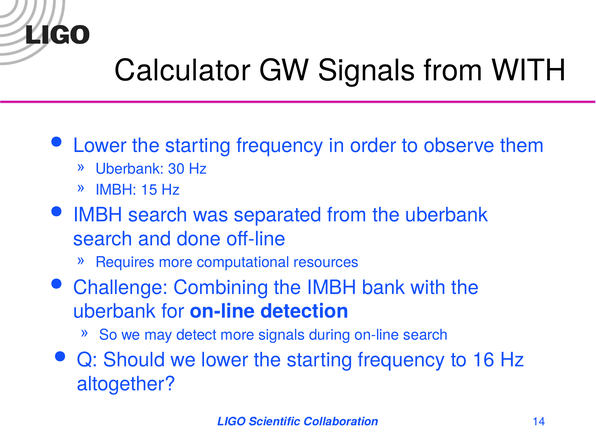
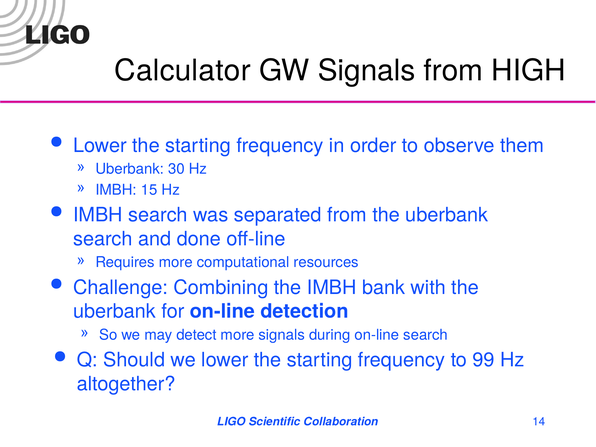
from WITH: WITH -> HIGH
16: 16 -> 99
